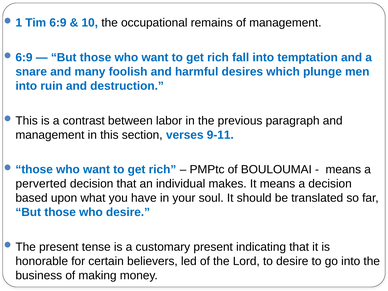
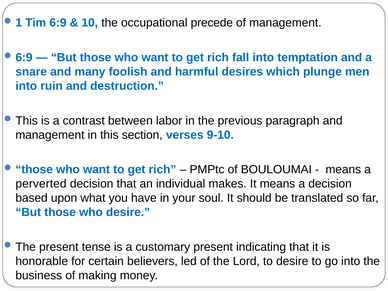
remains: remains -> precede
9-11: 9-11 -> 9-10
